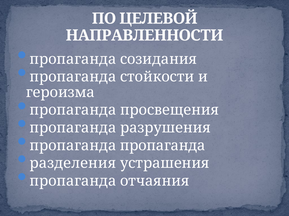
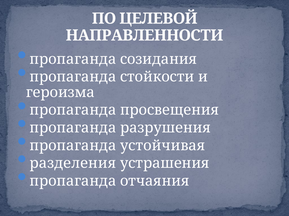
пропаганда пропаганда: пропаганда -> устойчивая
